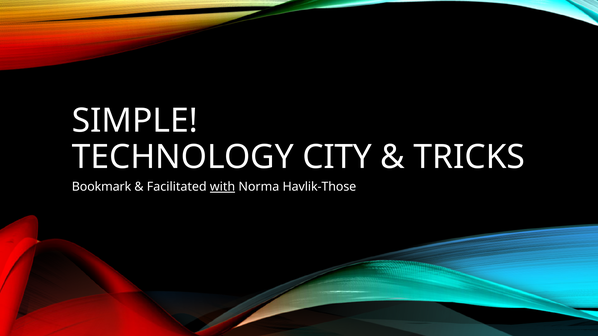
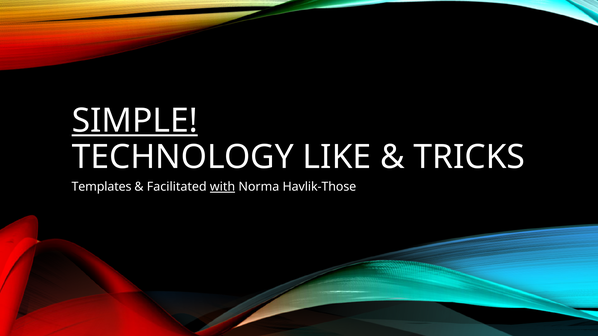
SIMPLE underline: none -> present
CITY: CITY -> LIKE
Bookmark: Bookmark -> Templates
